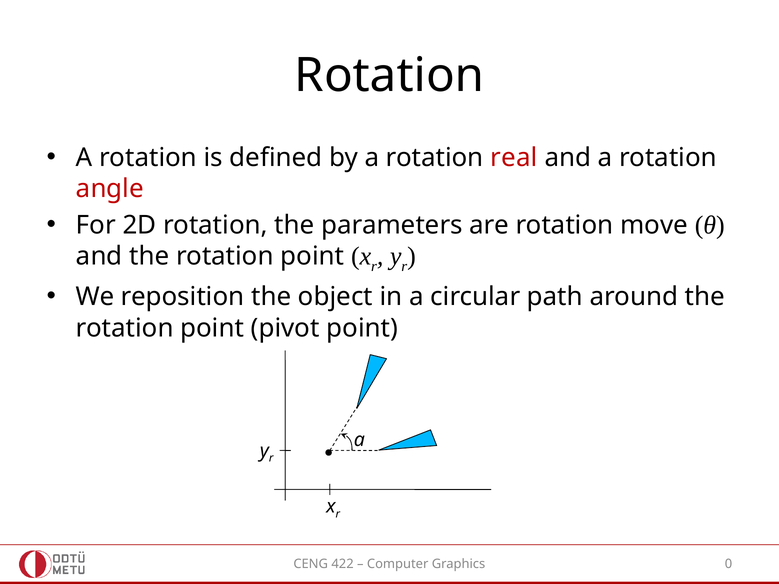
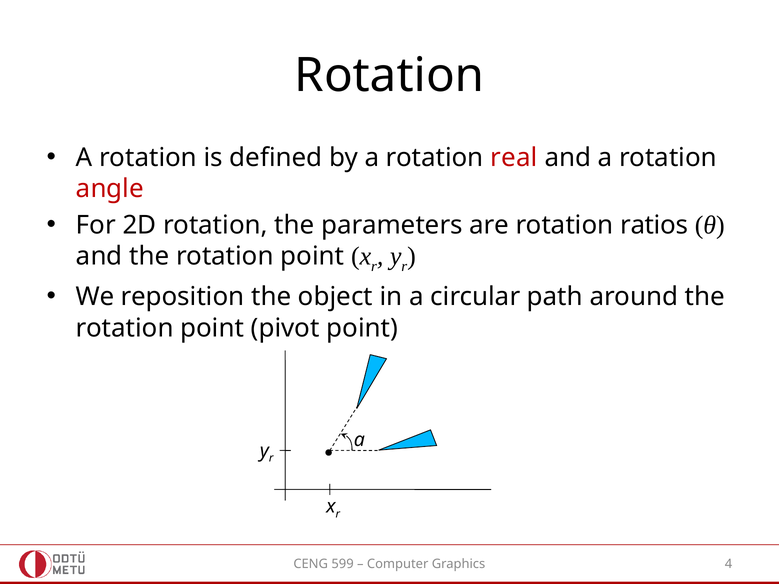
move: move -> ratios
422: 422 -> 599
0: 0 -> 4
